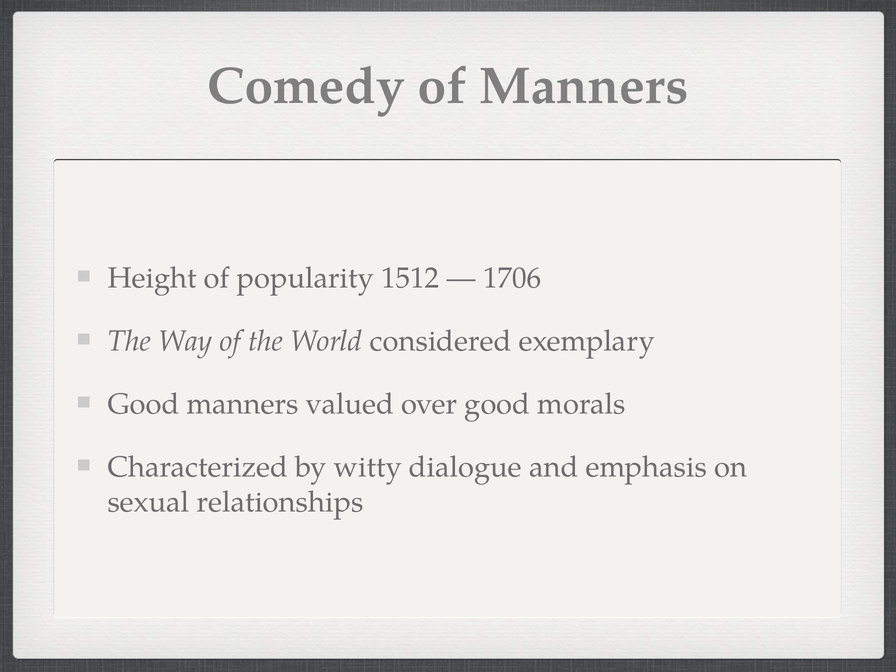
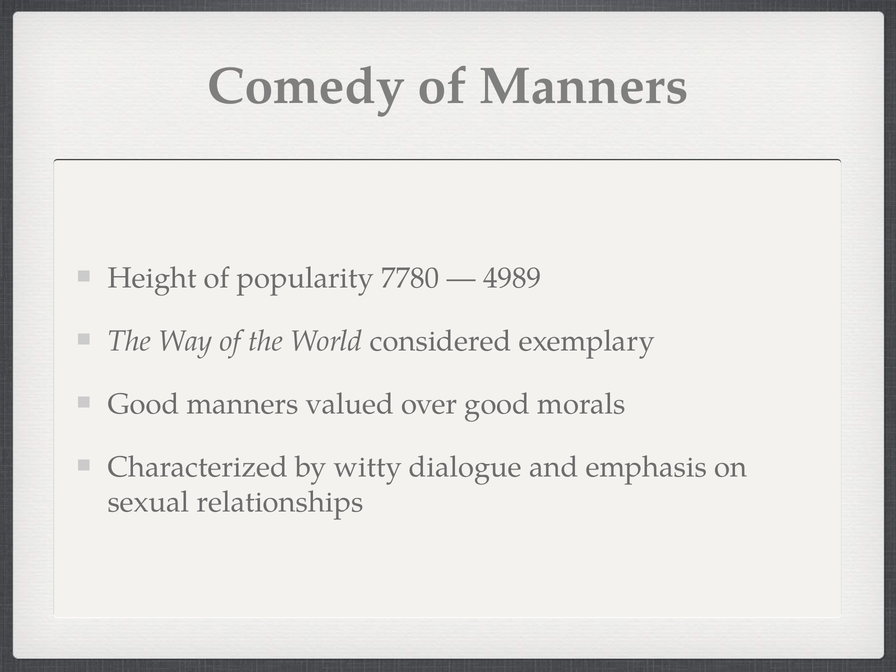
1512: 1512 -> 7780
1706: 1706 -> 4989
